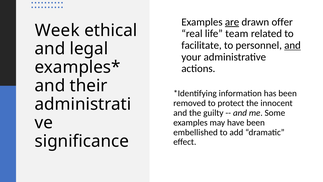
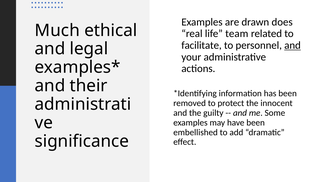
are underline: present -> none
offer: offer -> does
Week: Week -> Much
